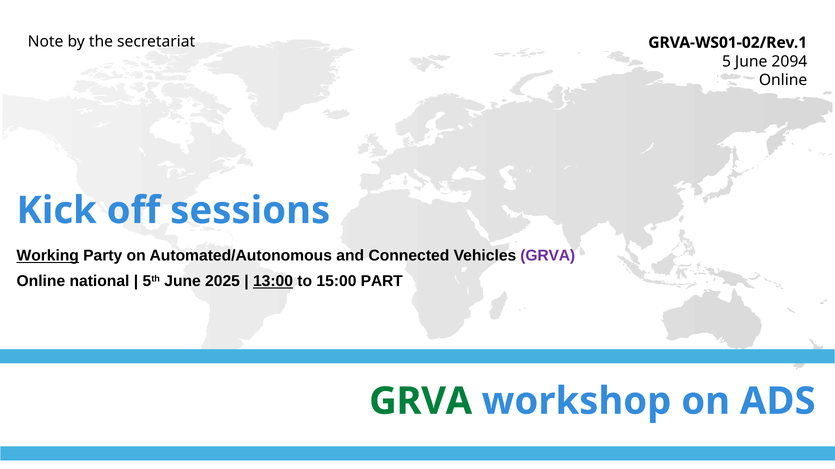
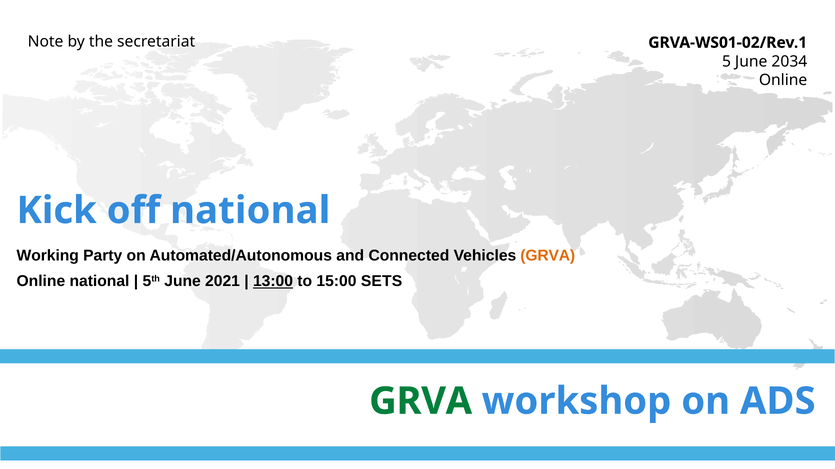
2094: 2094 -> 2034
off sessions: sessions -> national
Working underline: present -> none
GRVA at (548, 256) colour: purple -> orange
2025: 2025 -> 2021
PART: PART -> SETS
